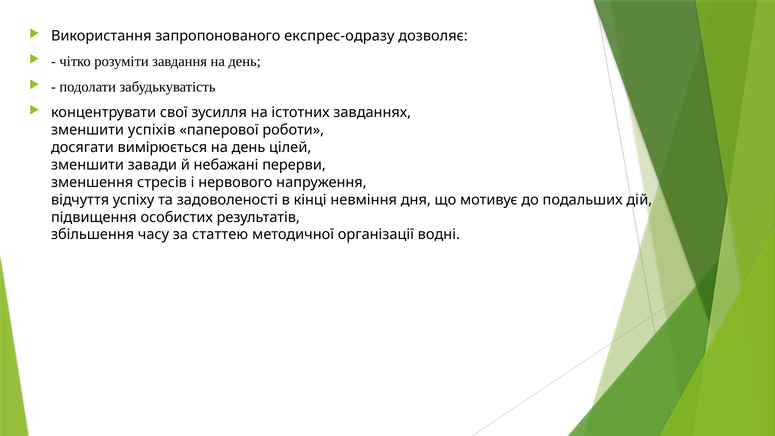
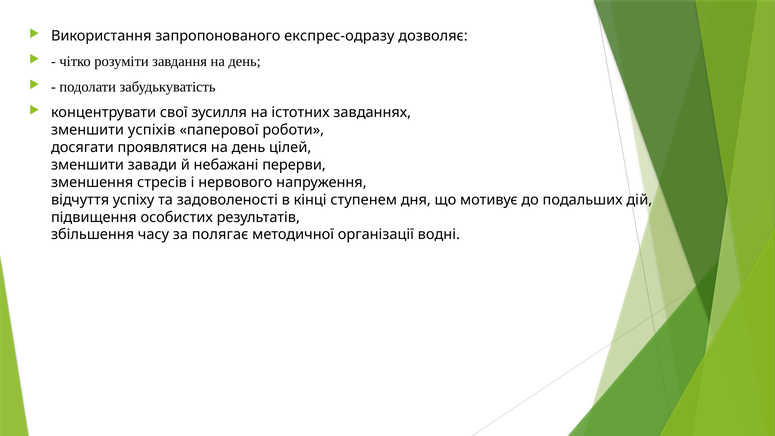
вимірюється: вимірюється -> проявлятися
невміння: невміння -> ступенем
статтею: статтею -> полягає
